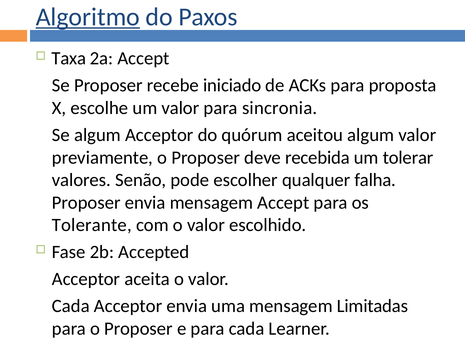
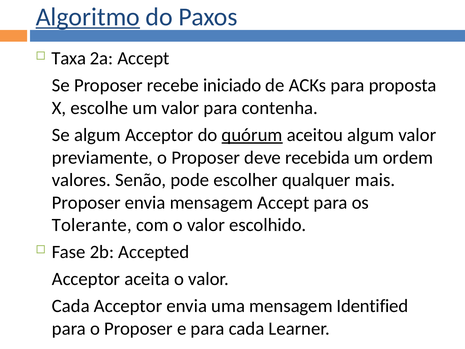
sincronia: sincronia -> contenha
quórum underline: none -> present
tolerar: tolerar -> ordem
falha: falha -> mais
Limitadas: Limitadas -> Identified
